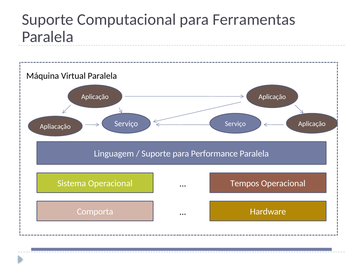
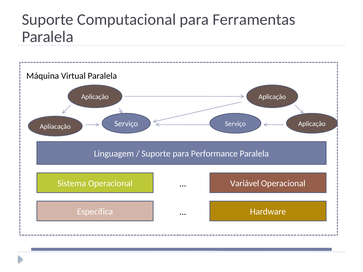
Tempos: Tempos -> Variável
Comporta: Comporta -> Específica
